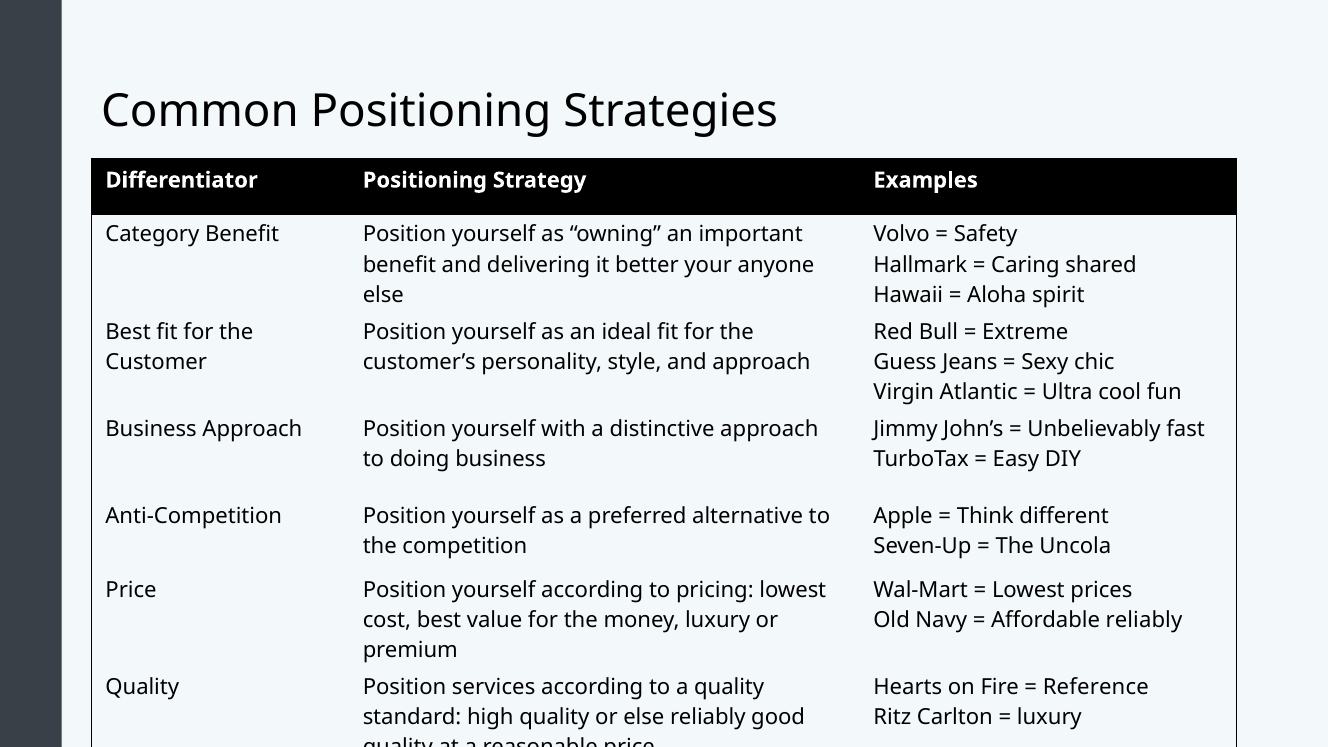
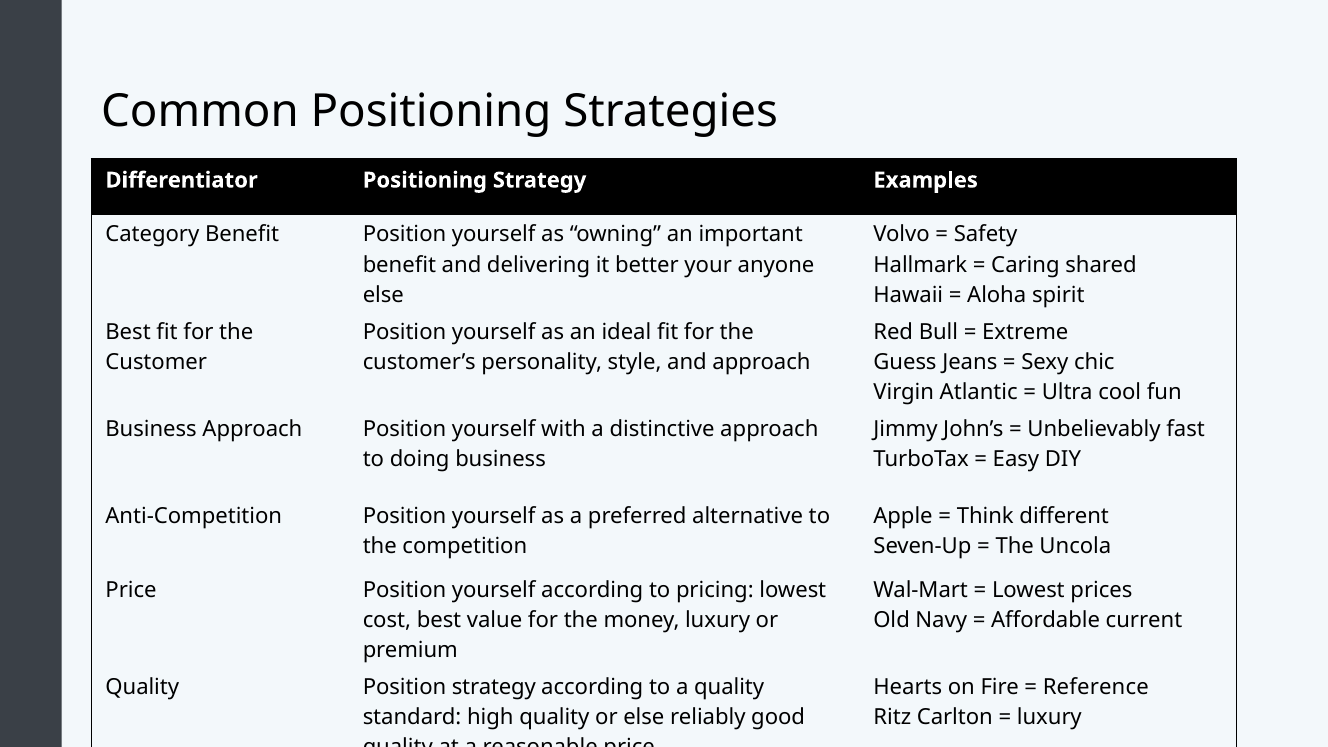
Affordable reliably: reliably -> current
Position services: services -> strategy
